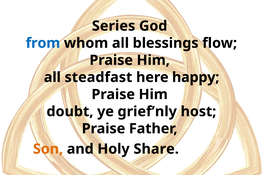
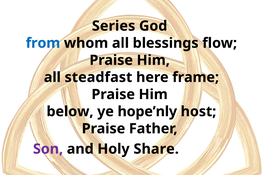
happy: happy -> frame
doubt: doubt -> below
grief’nly: grief’nly -> hope’nly
Son colour: orange -> purple
